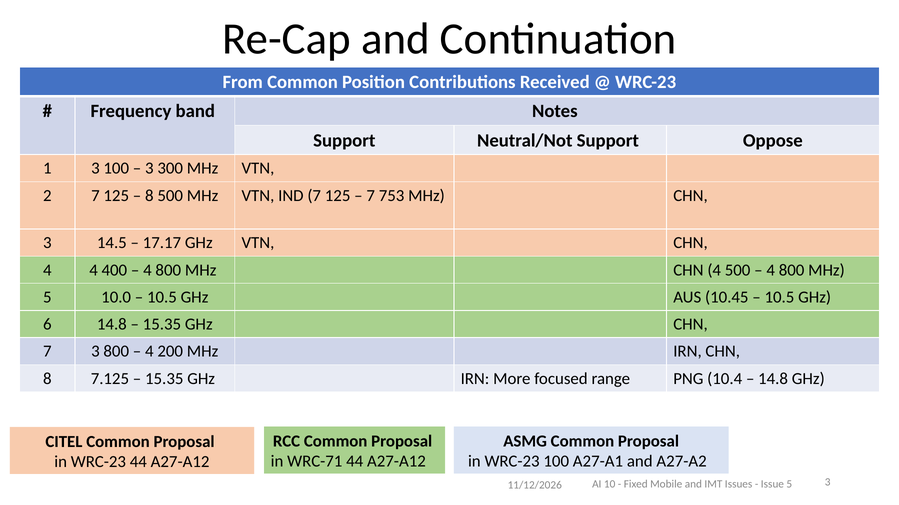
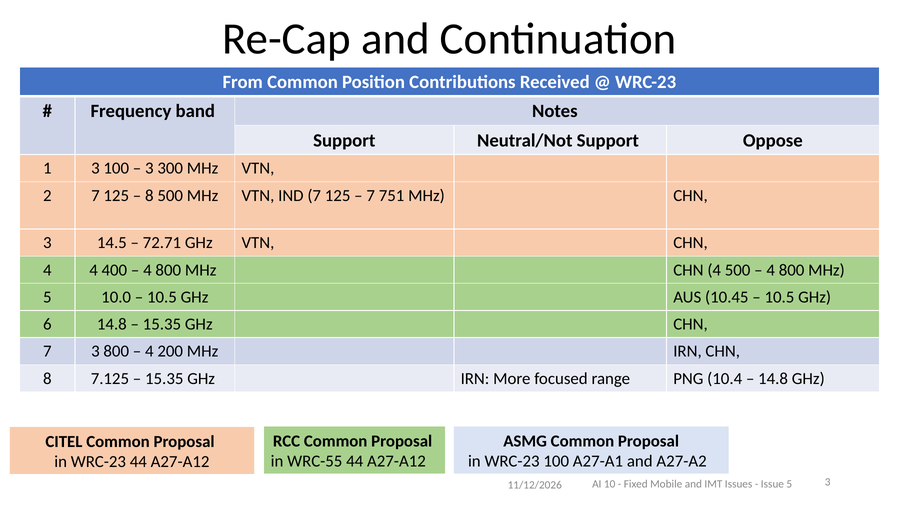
753: 753 -> 751
17.17: 17.17 -> 72.71
WRC-71: WRC-71 -> WRC-55
